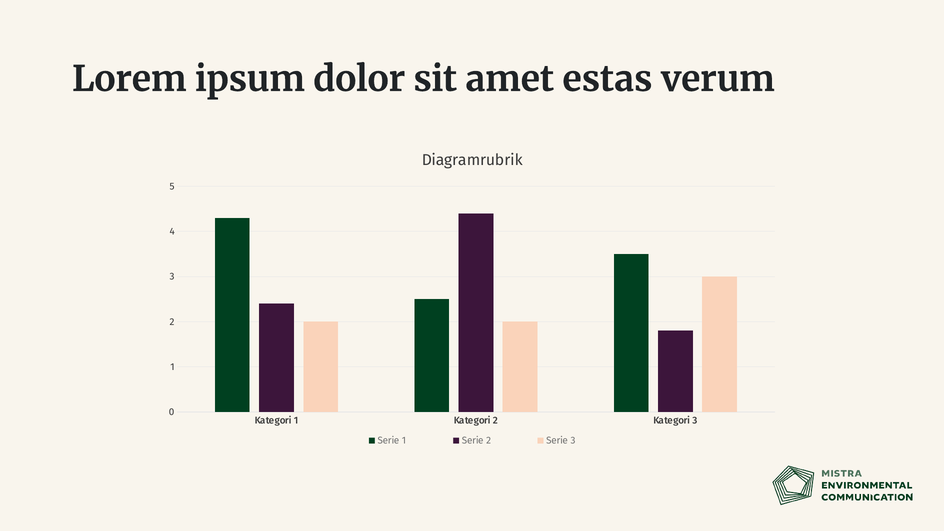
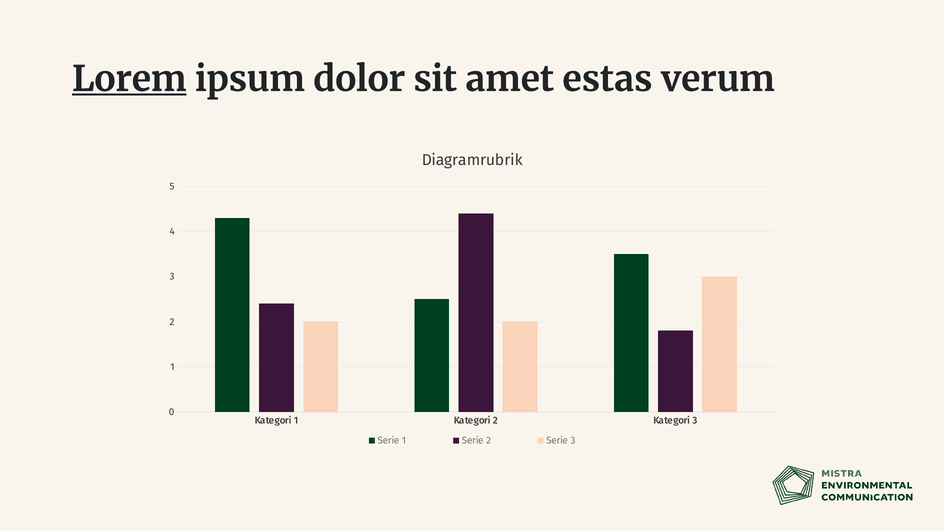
Lorem underline: none -> present
